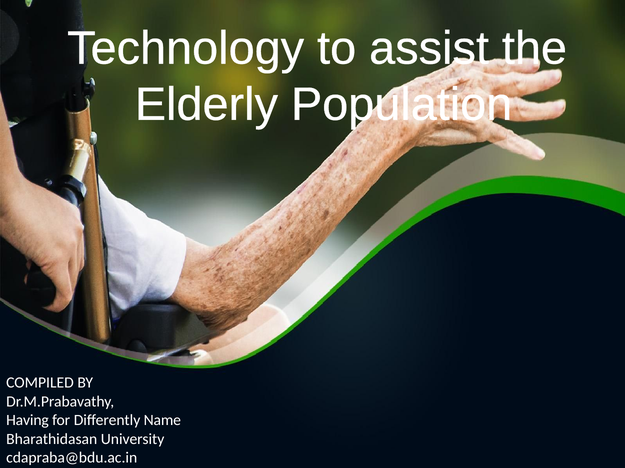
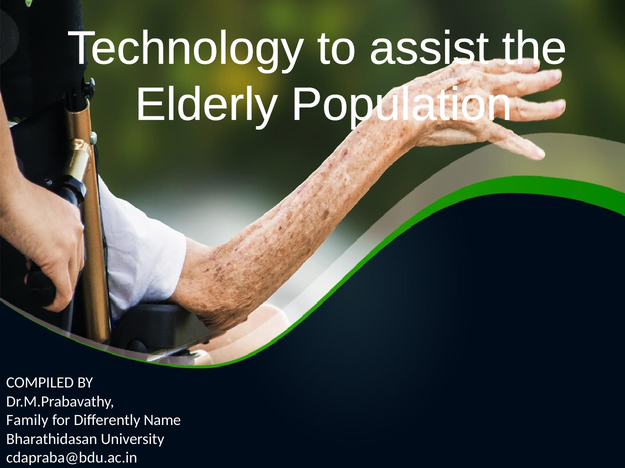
Having: Having -> Family
